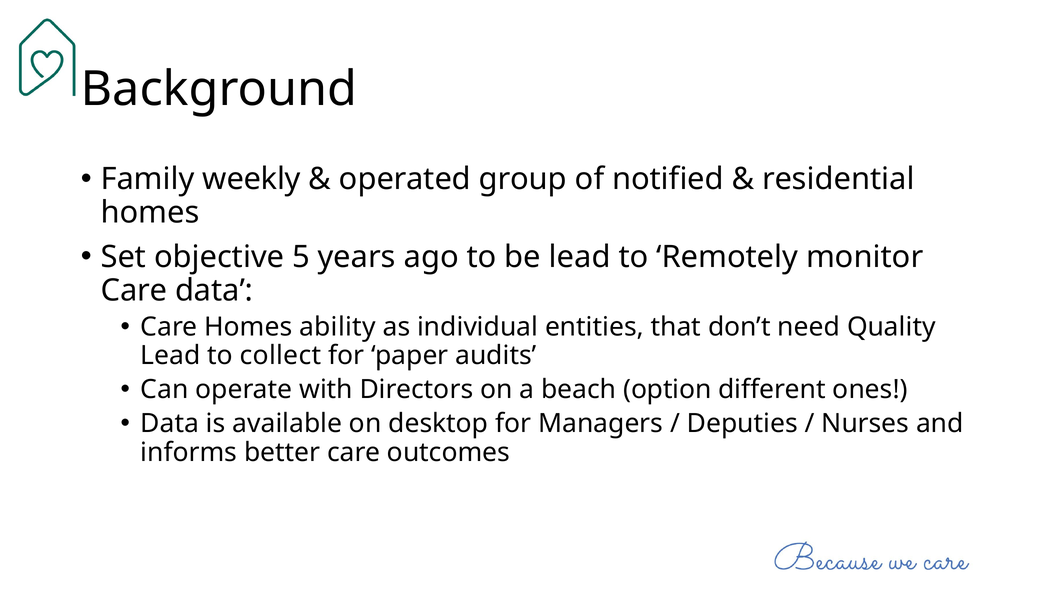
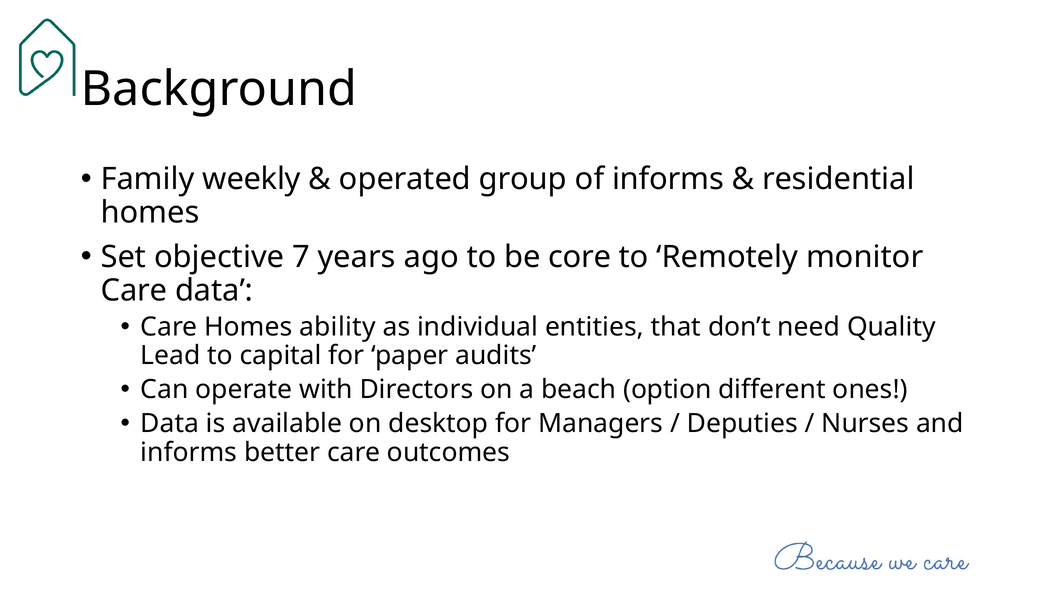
of notified: notified -> informs
5: 5 -> 7
be lead: lead -> core
collect: collect -> capital
